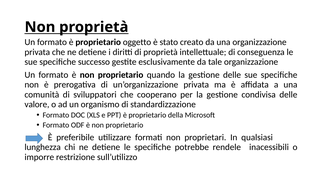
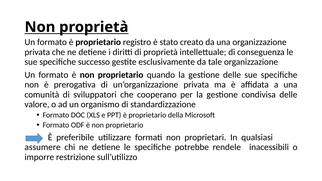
oggetto: oggetto -> registro
lunghezza: lunghezza -> assumere
